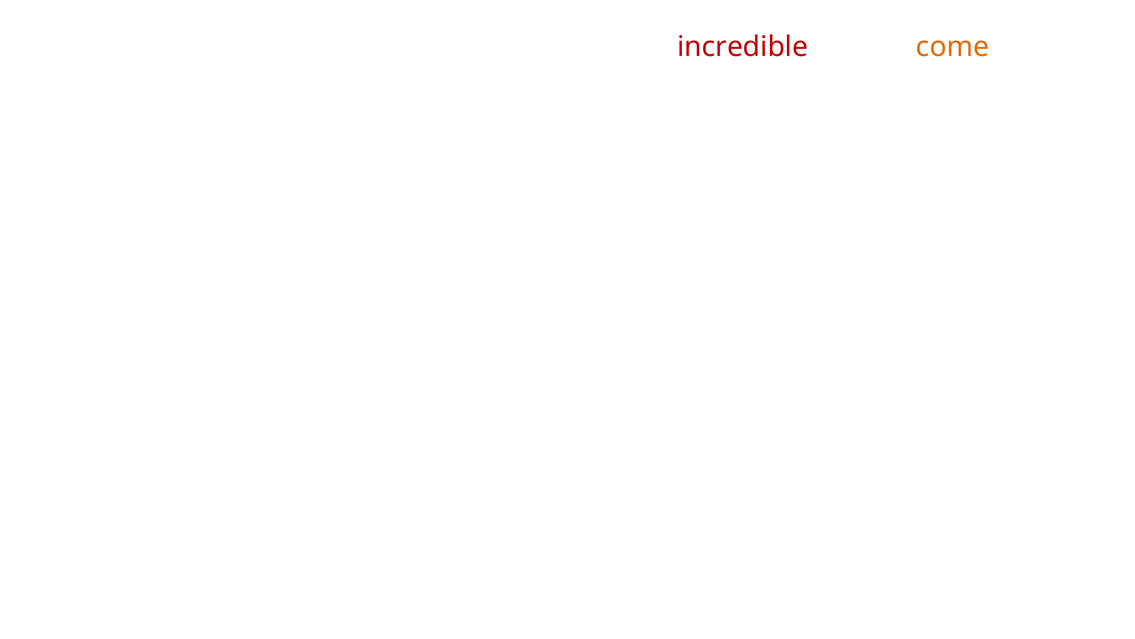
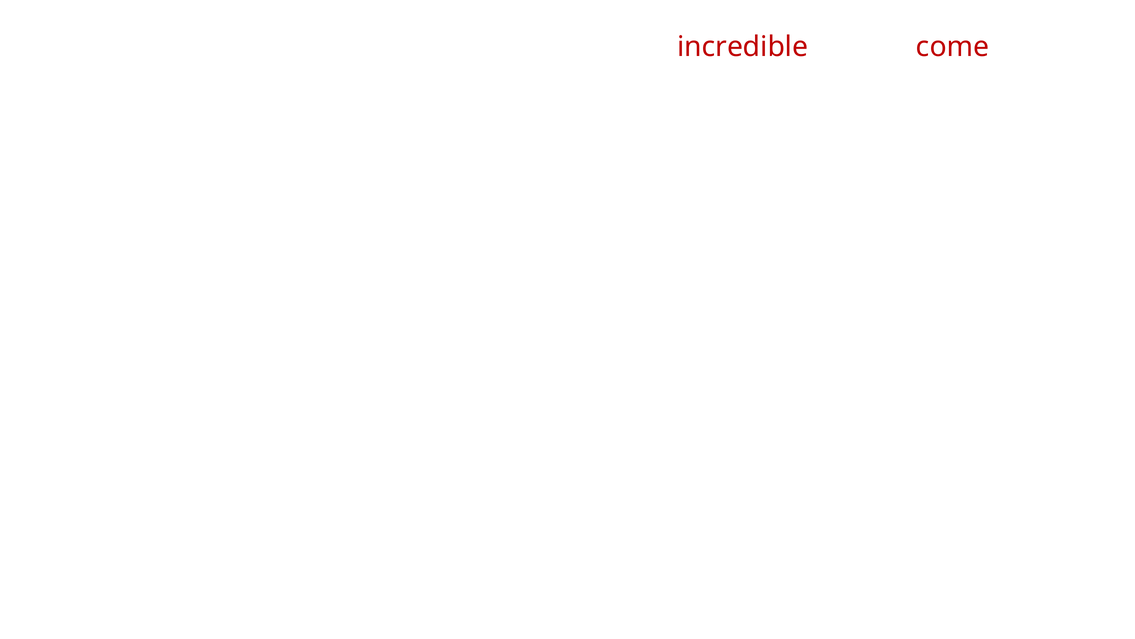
come colour: orange -> red
